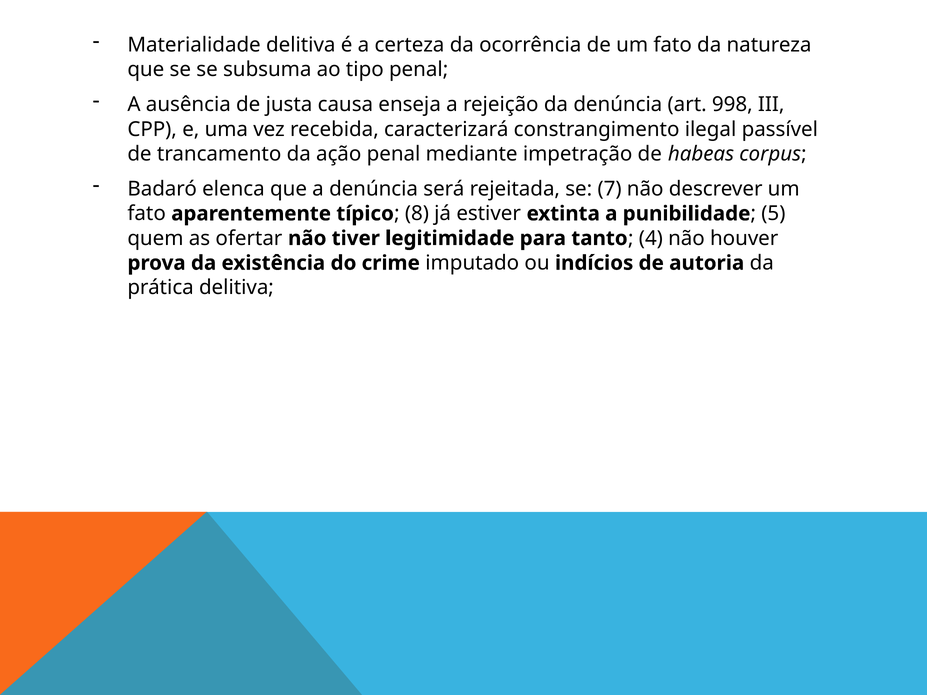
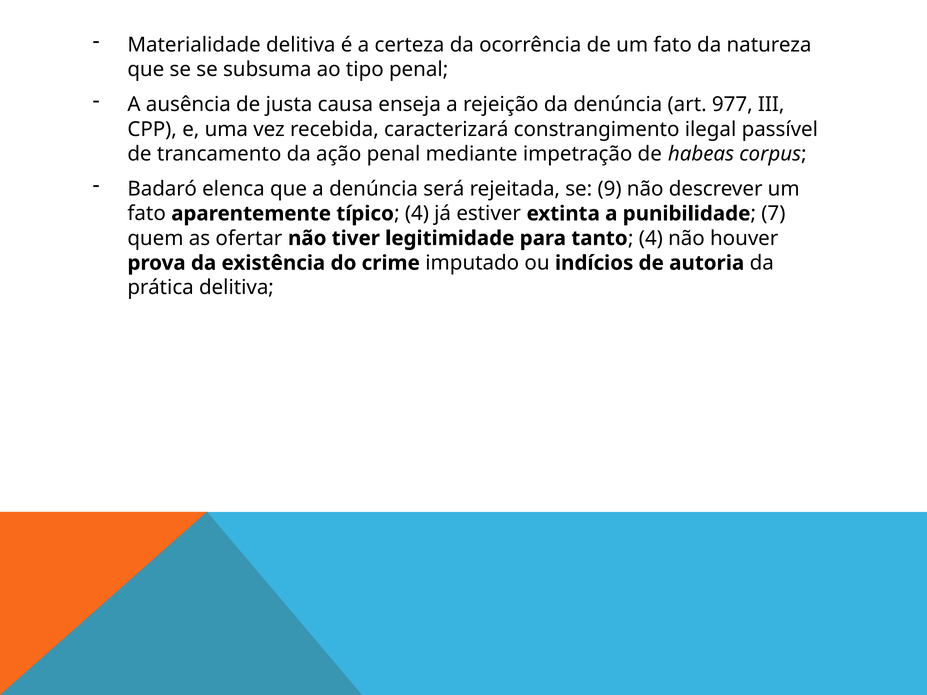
998: 998 -> 977
7: 7 -> 9
típico 8: 8 -> 4
5: 5 -> 7
